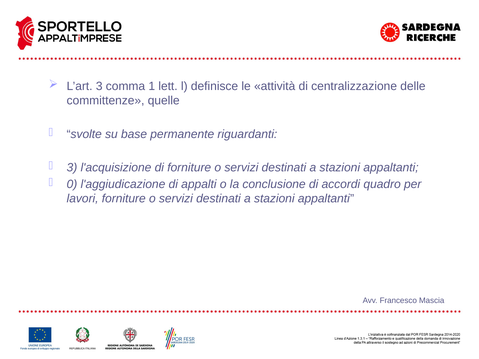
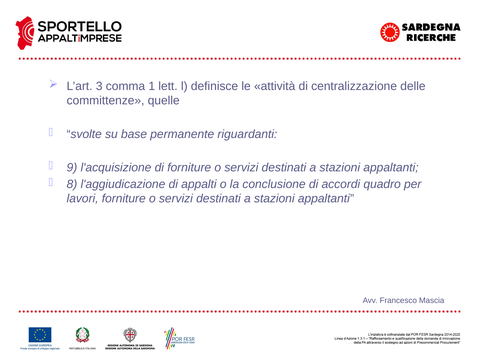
3 at (72, 168): 3 -> 9
0: 0 -> 8
